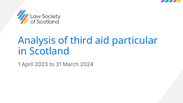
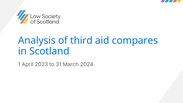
particular: particular -> compares
